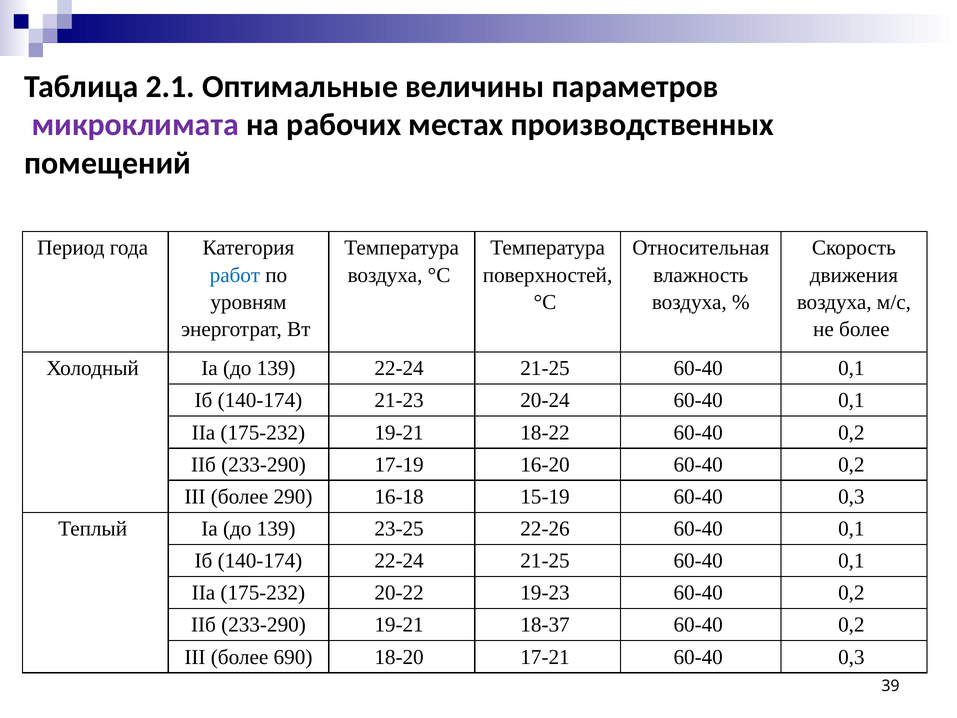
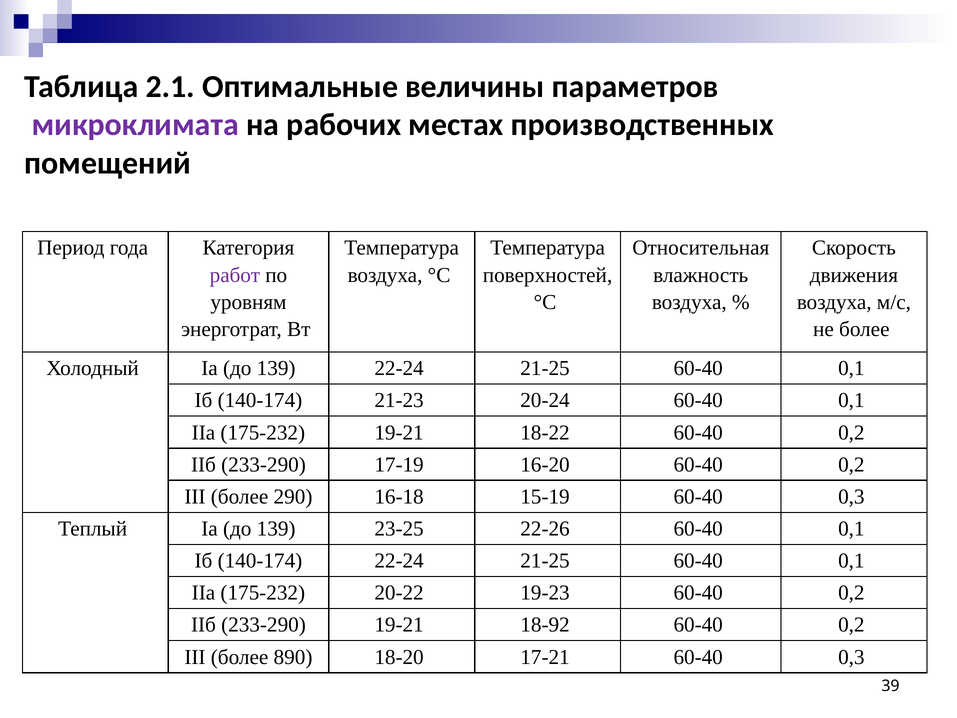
работ colour: blue -> purple
18-37: 18-37 -> 18-92
690: 690 -> 890
